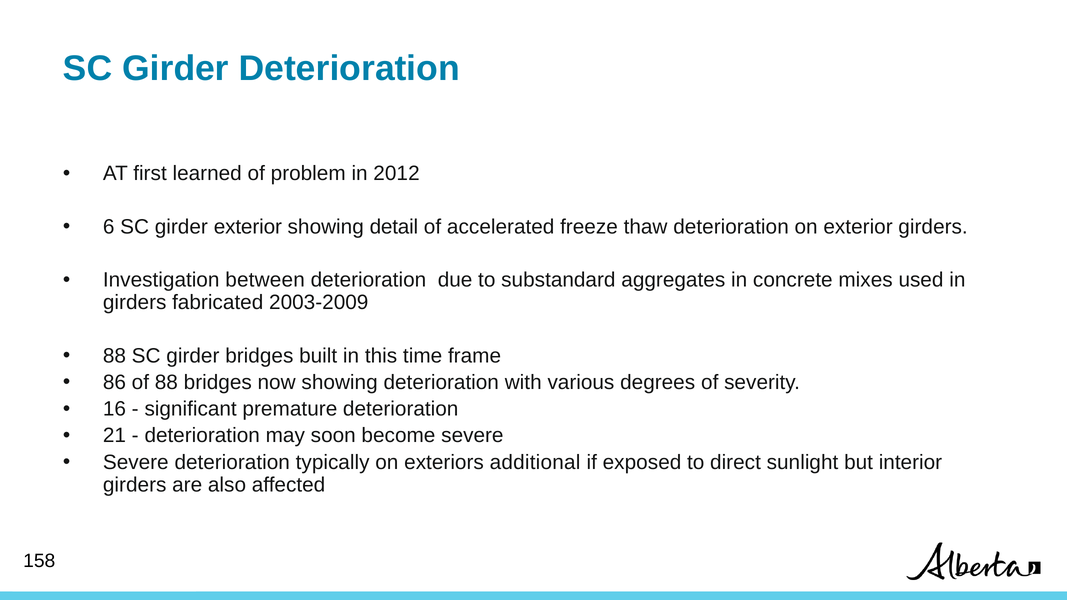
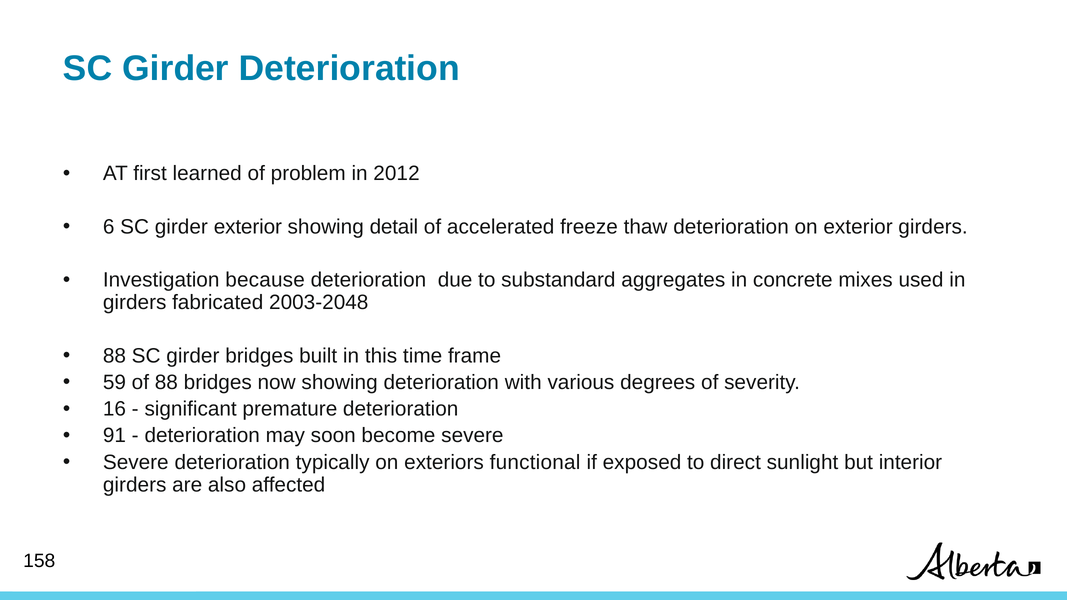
between: between -> because
2003-2009: 2003-2009 -> 2003-2048
86: 86 -> 59
21: 21 -> 91
additional: additional -> functional
